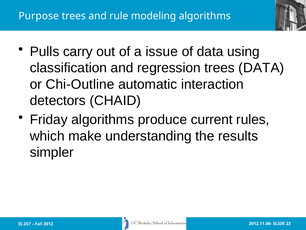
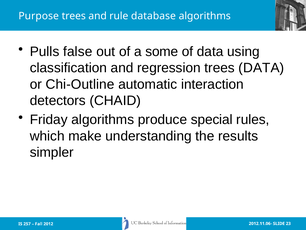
modeling: modeling -> database
carry: carry -> false
issue: issue -> some
current: current -> special
